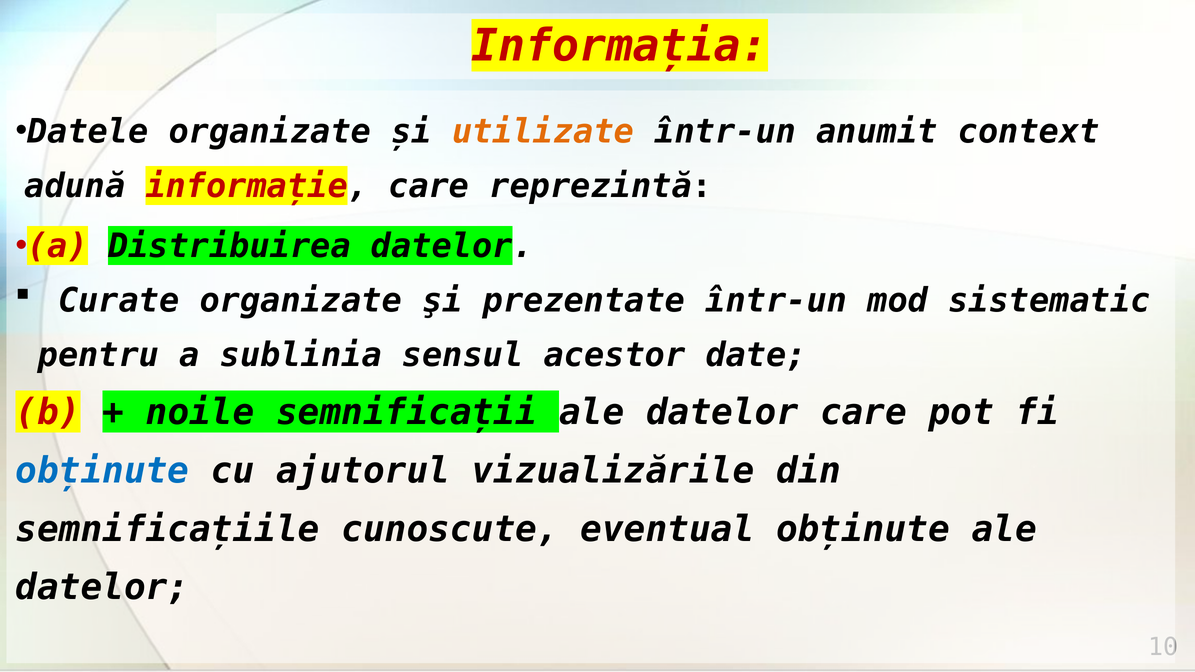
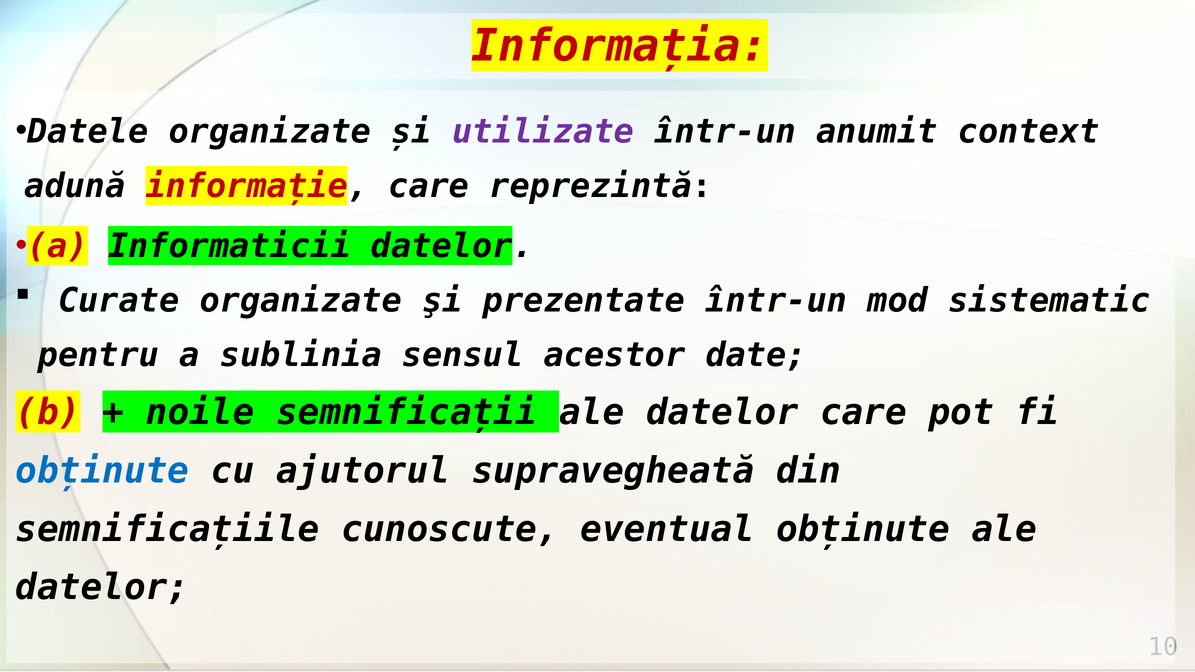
utilizate colour: orange -> purple
Distribuirea: Distribuirea -> Informaticii
vizualizările: vizualizările -> supravegheată
